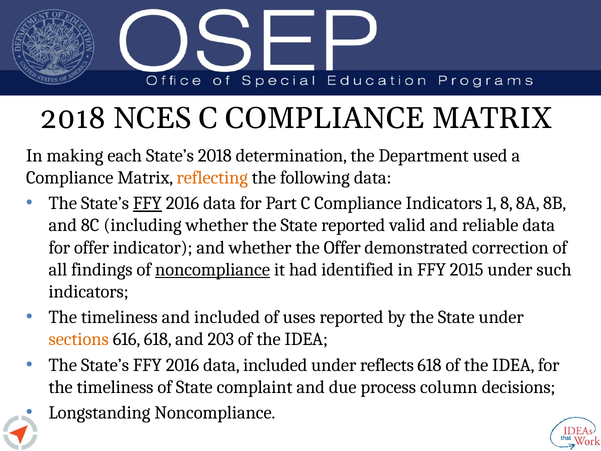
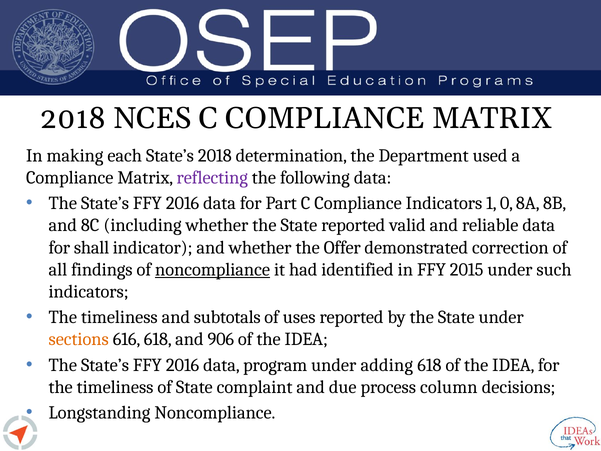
reflecting colour: orange -> purple
FFY at (147, 203) underline: present -> none
8: 8 -> 0
for offer: offer -> shall
and included: included -> subtotals
203: 203 -> 906
data included: included -> program
reflects: reflects -> adding
